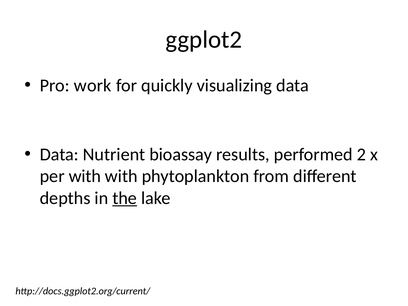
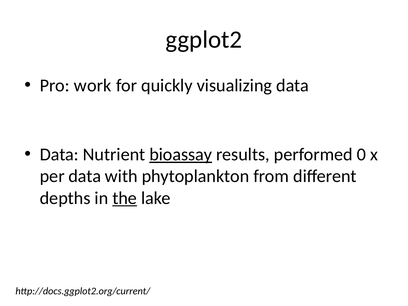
bioassay underline: none -> present
2: 2 -> 0
per with: with -> data
